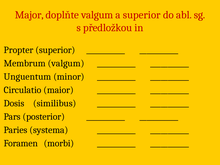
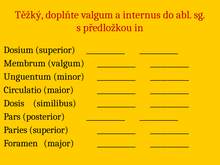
Major: Major -> Těžký
a superior: superior -> internus
Propter: Propter -> Dosium
Paries systema: systema -> superior
morbi: morbi -> major
